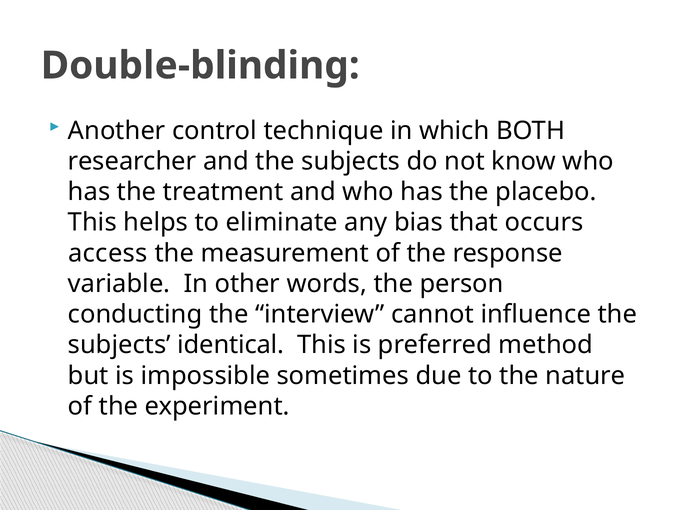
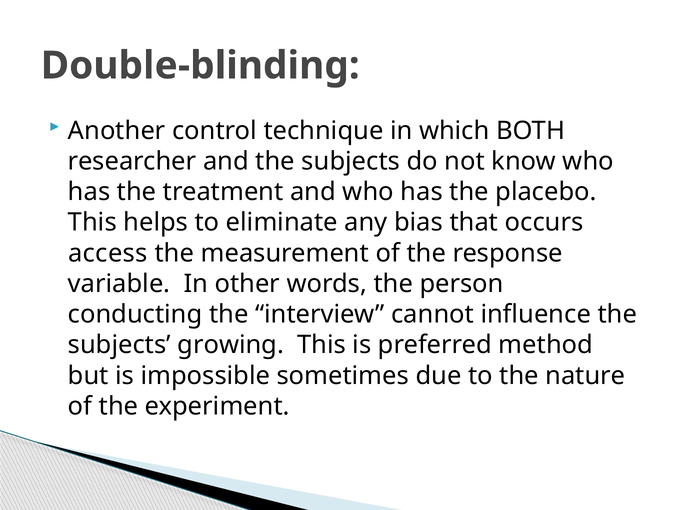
identical: identical -> growing
